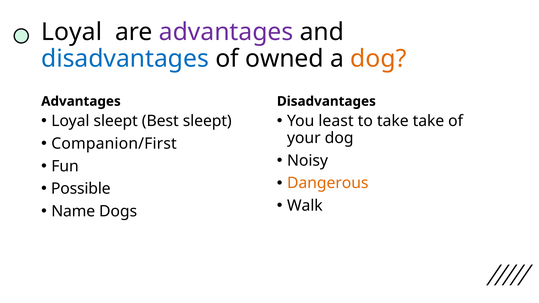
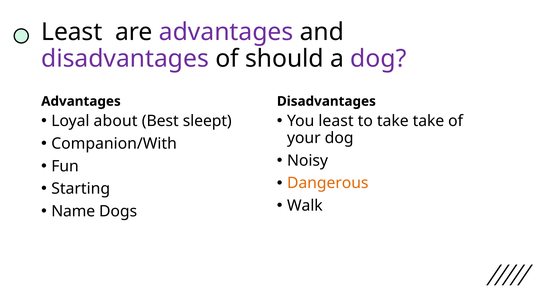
Loyal at (72, 32): Loyal -> Least
disadvantages at (125, 59) colour: blue -> purple
owned: owned -> should
dog at (378, 59) colour: orange -> purple
Loyal sleept: sleept -> about
Companion/First: Companion/First -> Companion/With
Possible: Possible -> Starting
